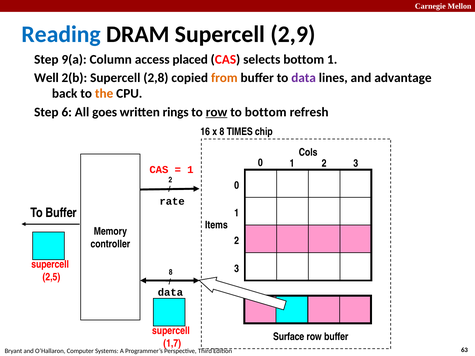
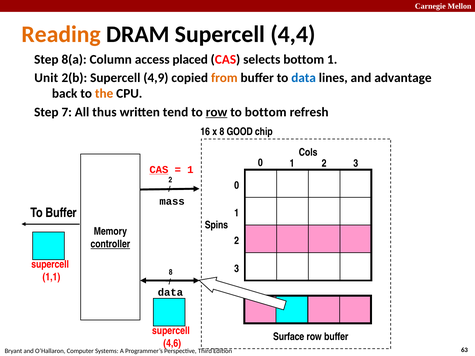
Reading colour: blue -> orange
2,9: 2,9 -> 4,4
9(a: 9(a -> 8(a
Well: Well -> Unit
2,8: 2,8 -> 4,9
data at (304, 78) colour: purple -> blue
6: 6 -> 7
goes: goes -> thus
rings: rings -> tend
TIMES: TIMES -> GOOD
CAS at (159, 170) underline: none -> present
rate: rate -> mass
Items: Items -> Spins
controller underline: none -> present
2,5: 2,5 -> 1,1
1,7: 1,7 -> 4,6
